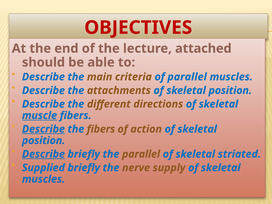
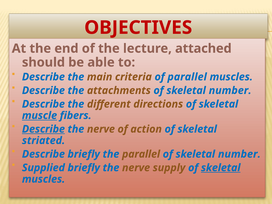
attachments of skeletal position: position -> number
fibers at (101, 129): fibers -> nerve
position at (44, 141): position -> striated
Describe at (43, 154) underline: present -> none
striated at (239, 154): striated -> number
skeletal at (221, 168) underline: none -> present
